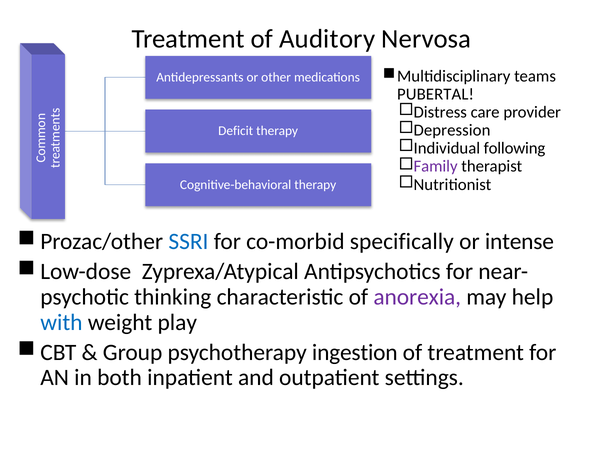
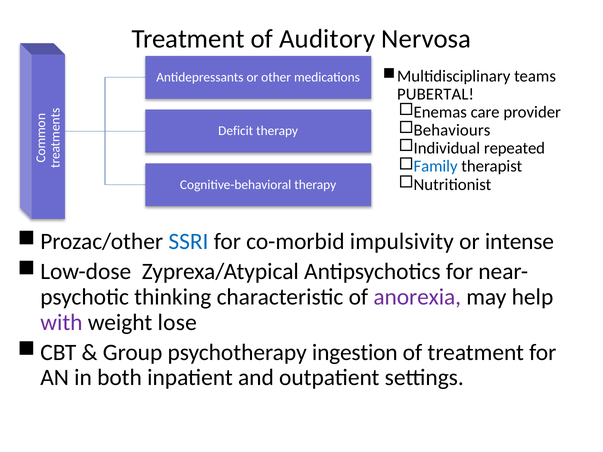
Distress: Distress -> Enemas
Depression: Depression -> Behaviours
following: following -> repeated
Family colour: purple -> blue
specifically: specifically -> impulsivity
with colour: blue -> purple
play: play -> lose
